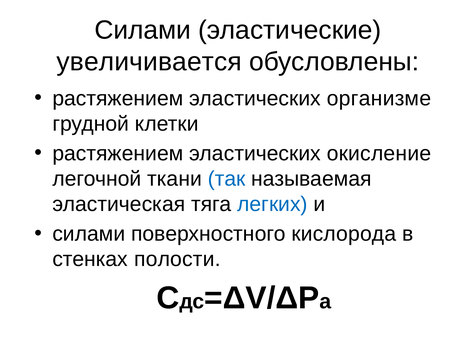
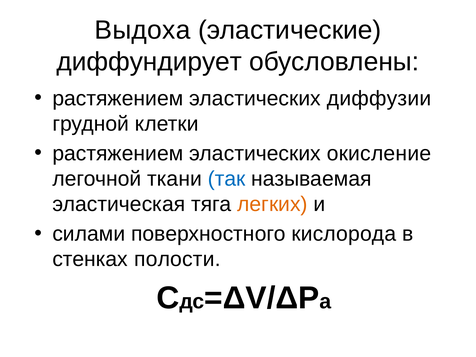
Силами at (143, 30): Силами -> Выдоха
увеличивается: увеличивается -> диффундирует
организме: организме -> диффузии
легких colour: blue -> orange
